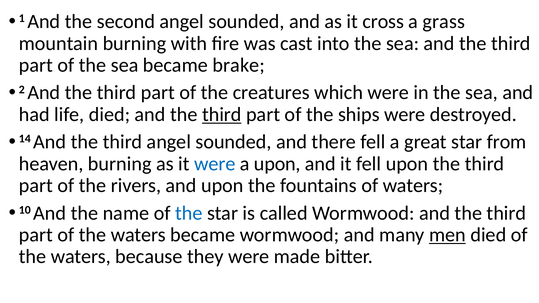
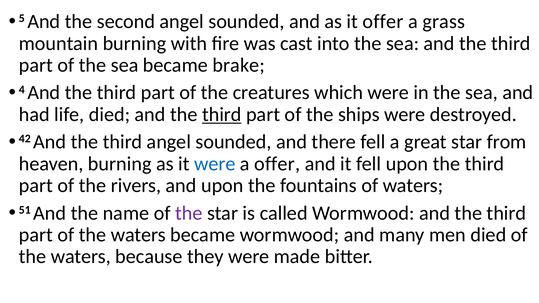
1: 1 -> 5
it cross: cross -> offer
2: 2 -> 4
14: 14 -> 42
a upon: upon -> offer
10: 10 -> 51
the at (189, 213) colour: blue -> purple
men underline: present -> none
